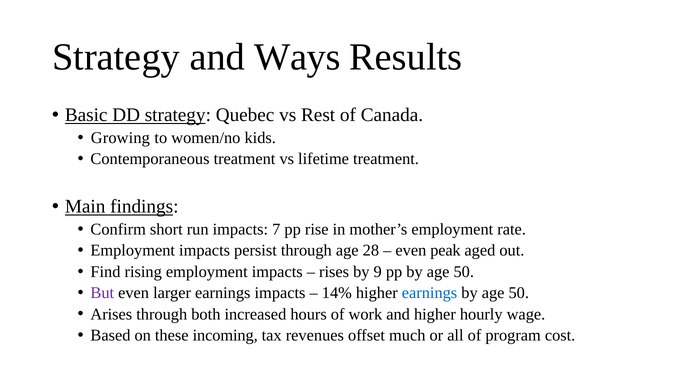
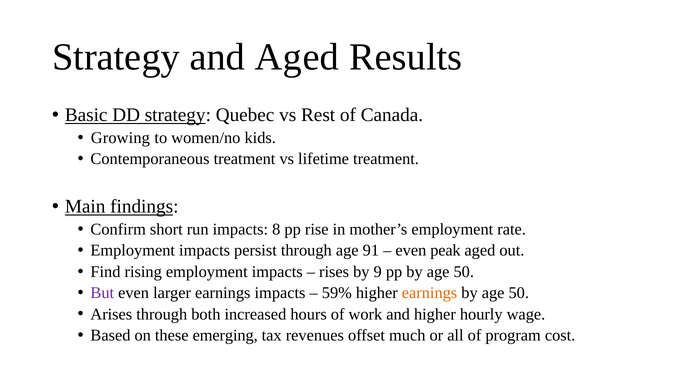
and Ways: Ways -> Aged
7: 7 -> 8
28: 28 -> 91
14%: 14% -> 59%
earnings at (430, 293) colour: blue -> orange
incoming: incoming -> emerging
